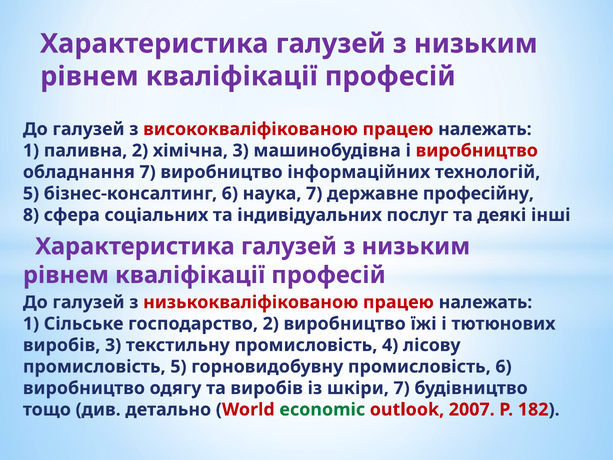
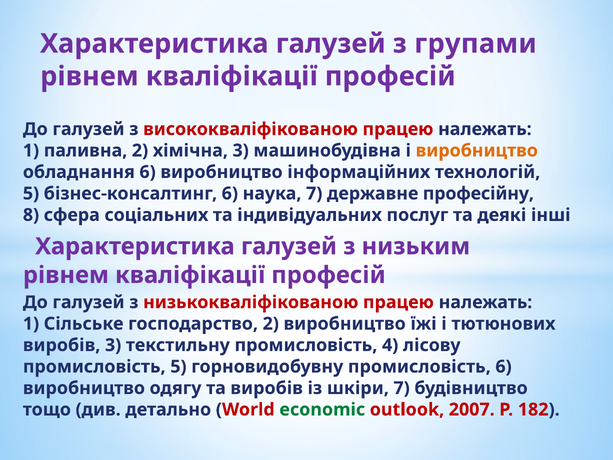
низьким at (476, 44): низьким -> групами
виробництво at (477, 151) colour: red -> orange
обладнання 7: 7 -> 6
